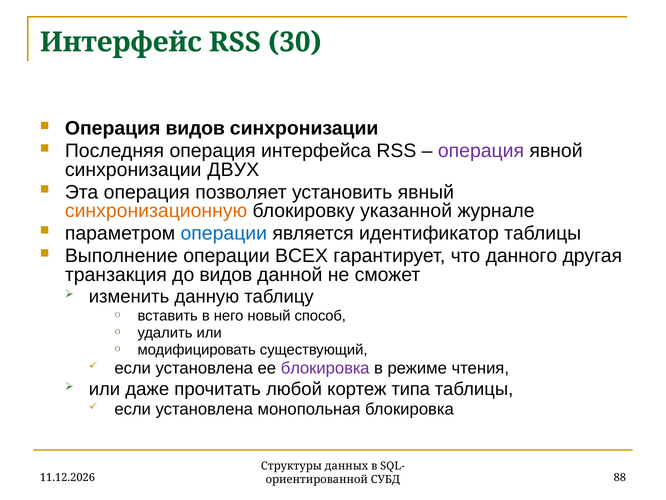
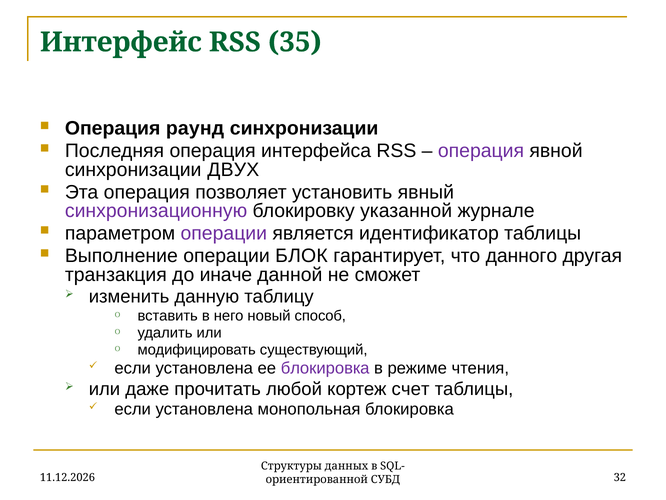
30: 30 -> 35
Операция видов: видов -> раунд
синхронизационную colour: orange -> purple
операции at (224, 233) colour: blue -> purple
ВСЕХ: ВСЕХ -> БЛОК
до видов: видов -> иначе
типа: типа -> счет
88: 88 -> 32
